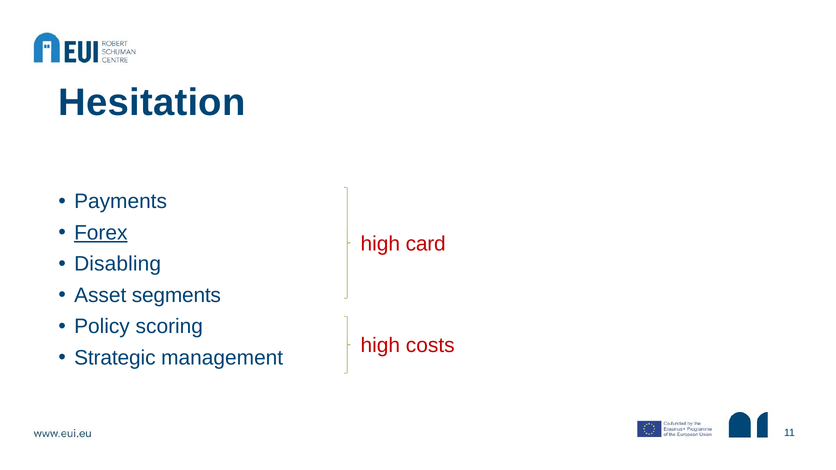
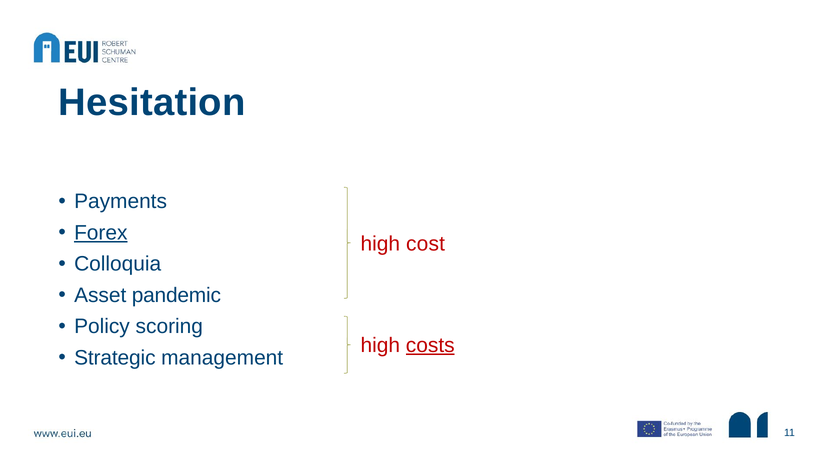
card: card -> cost
Disabling: Disabling -> Colloquia
segments: segments -> pandemic
costs underline: none -> present
